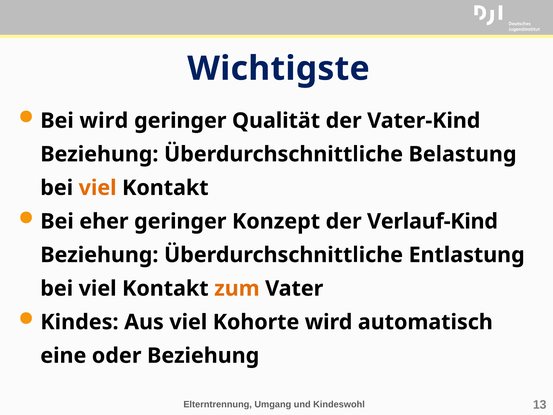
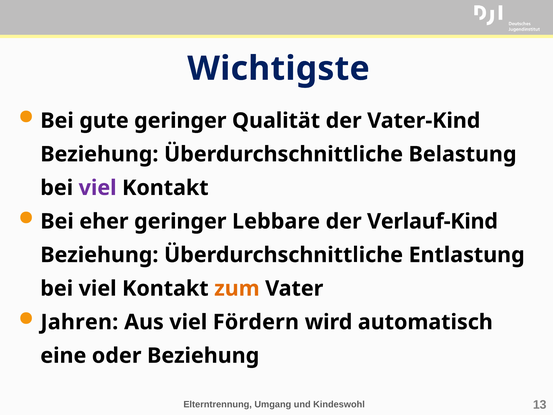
Bei wird: wird -> gute
viel at (98, 188) colour: orange -> purple
Konzept: Konzept -> Lebbare
Kindes: Kindes -> Jahren
Kohorte: Kohorte -> Fördern
